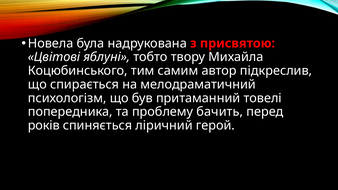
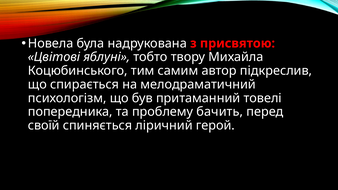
років: років -> своїй
